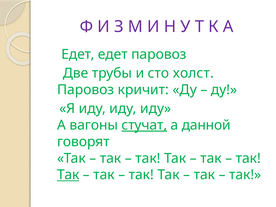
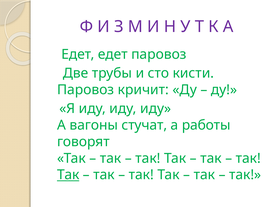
холст: холст -> кисти
стучат underline: present -> none
данной: данной -> работы
